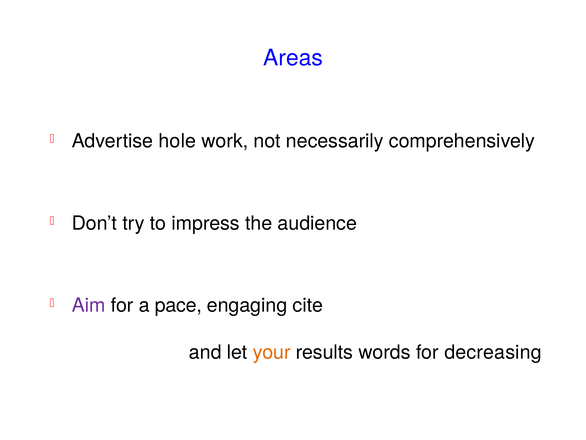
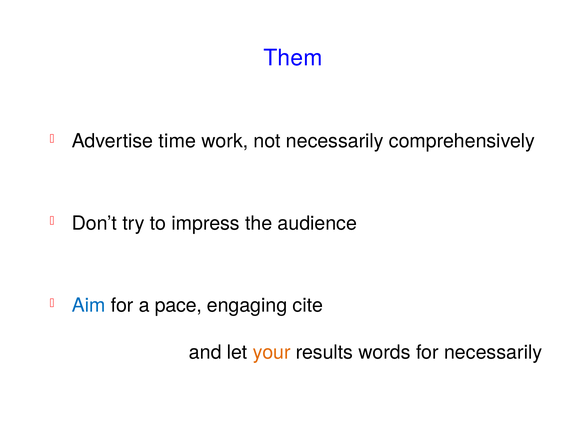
Areas: Areas -> Them
hole: hole -> time
Aim colour: purple -> blue
for decreasing: decreasing -> necessarily
